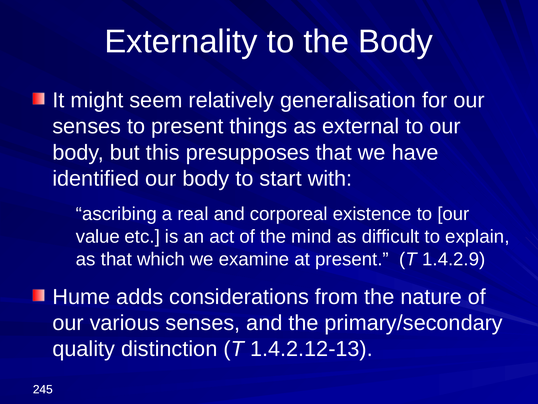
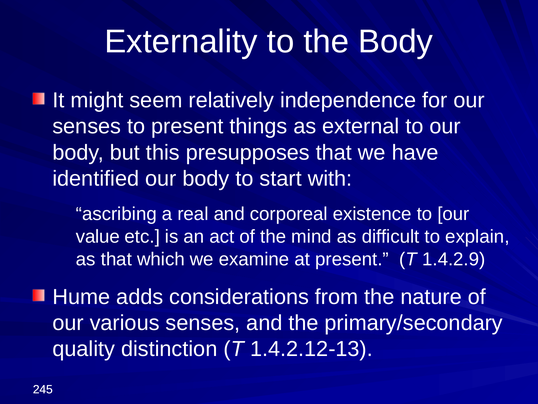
generalisation: generalisation -> independence
